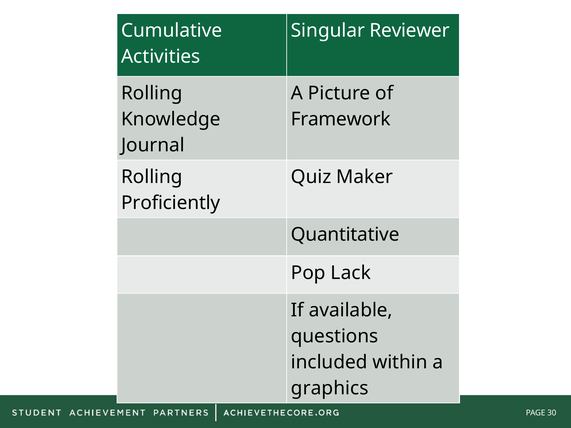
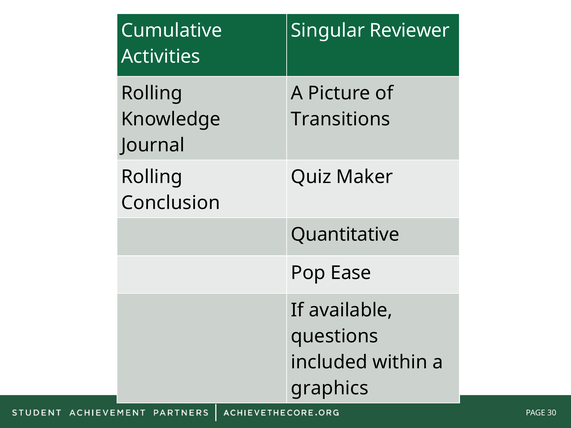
Framework: Framework -> Transitions
Proficiently: Proficiently -> Conclusion
Lack: Lack -> Ease
